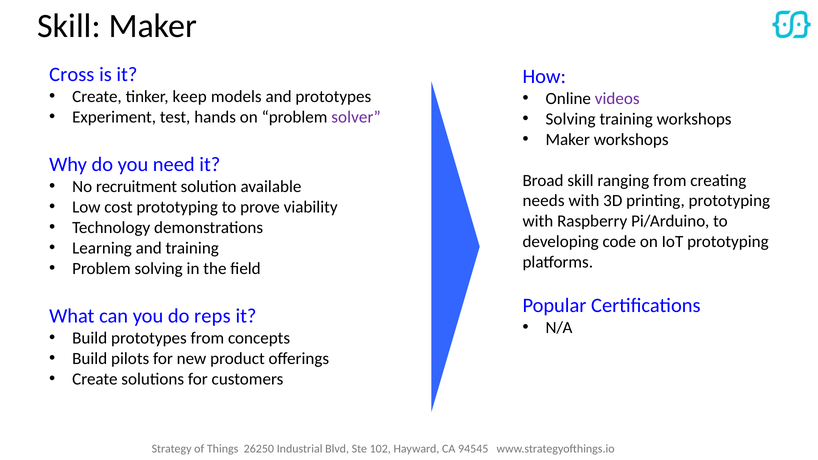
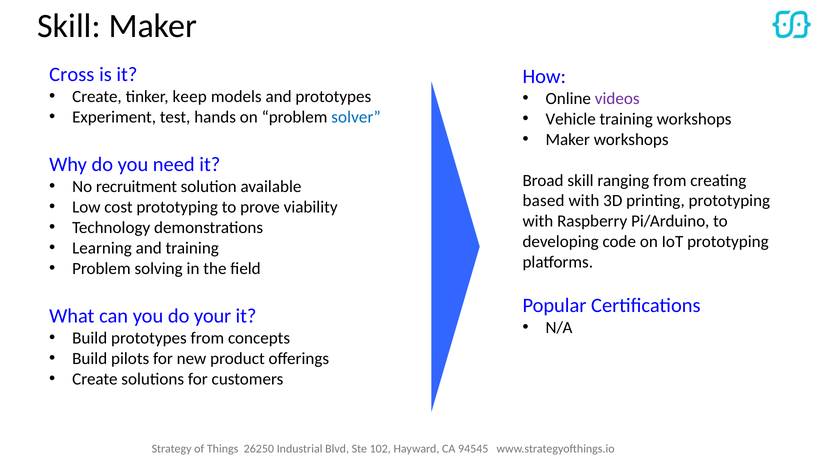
solver colour: purple -> blue
Solving at (571, 119): Solving -> Vehicle
needs: needs -> based
reps: reps -> your
